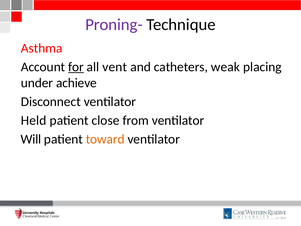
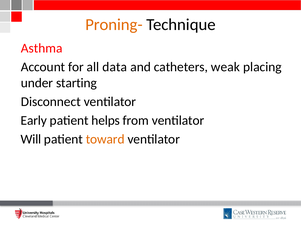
Proning- colour: purple -> orange
for underline: present -> none
vent: vent -> data
achieve: achieve -> starting
Held: Held -> Early
close: close -> helps
